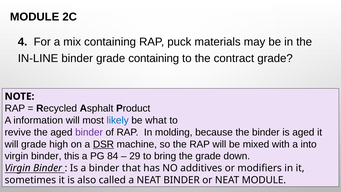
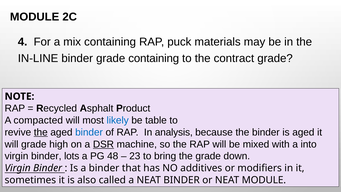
information: information -> compacted
what: what -> table
the at (41, 132) underline: none -> present
binder at (89, 132) colour: purple -> blue
molding: molding -> analysis
this: this -> lots
84: 84 -> 48
29: 29 -> 23
